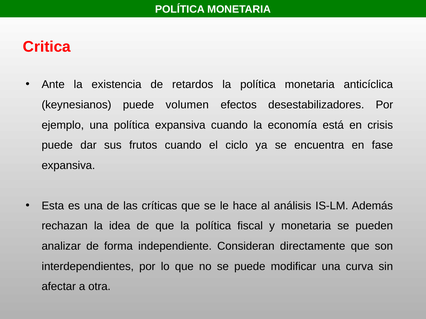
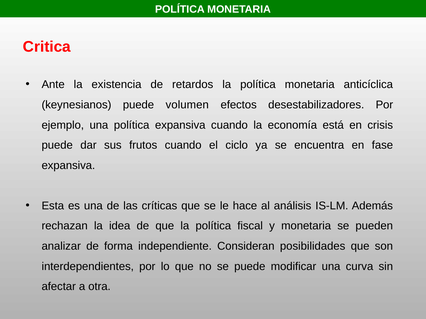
directamente: directamente -> posibilidades
